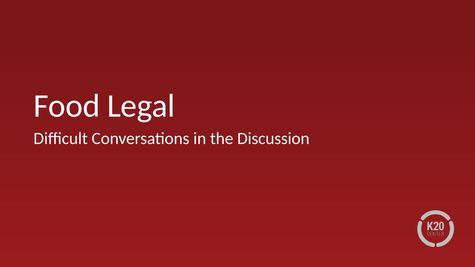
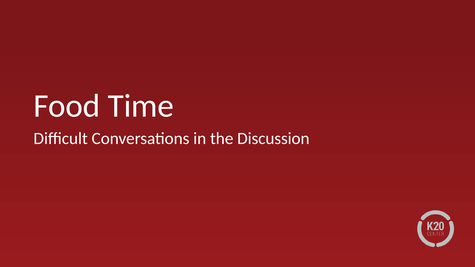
Legal: Legal -> Time
